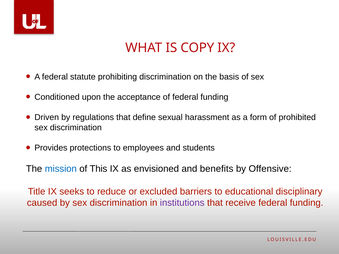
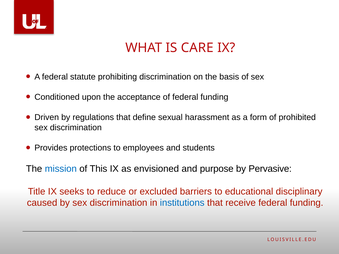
COPY: COPY -> CARE
benefits: benefits -> purpose
Offensive: Offensive -> Pervasive
institutions colour: purple -> blue
